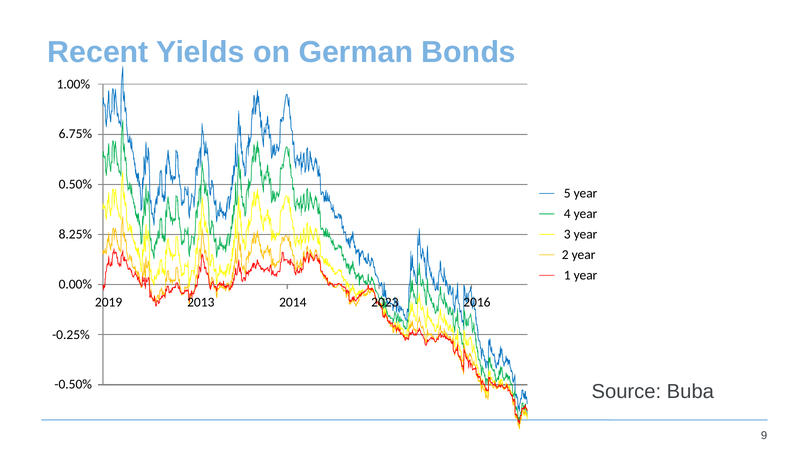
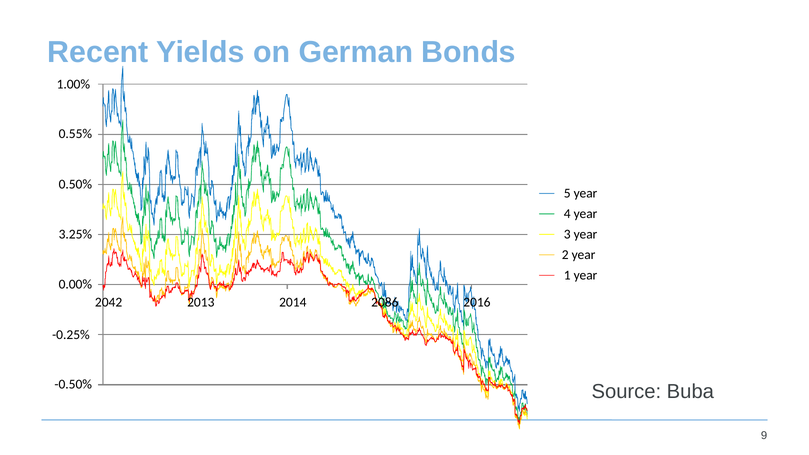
6.75%: 6.75% -> 0.55%
8.25%: 8.25% -> 3.25%
2019: 2019 -> 2042
2023: 2023 -> 2086
